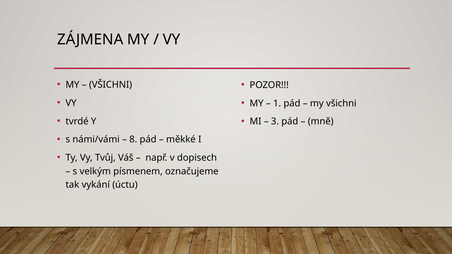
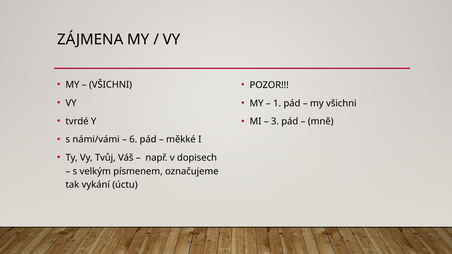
8: 8 -> 6
